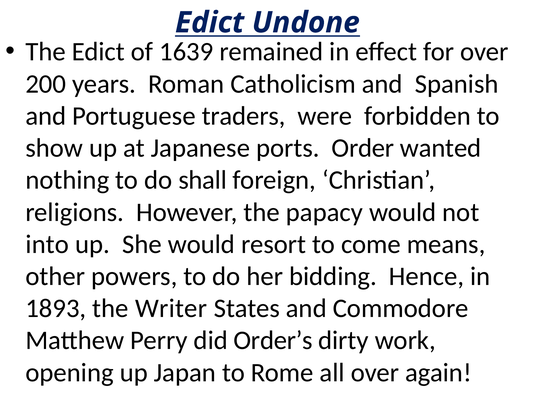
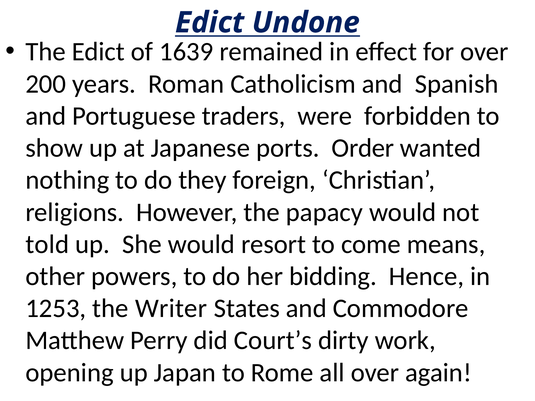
shall: shall -> they
into: into -> told
1893: 1893 -> 1253
Order’s: Order’s -> Court’s
